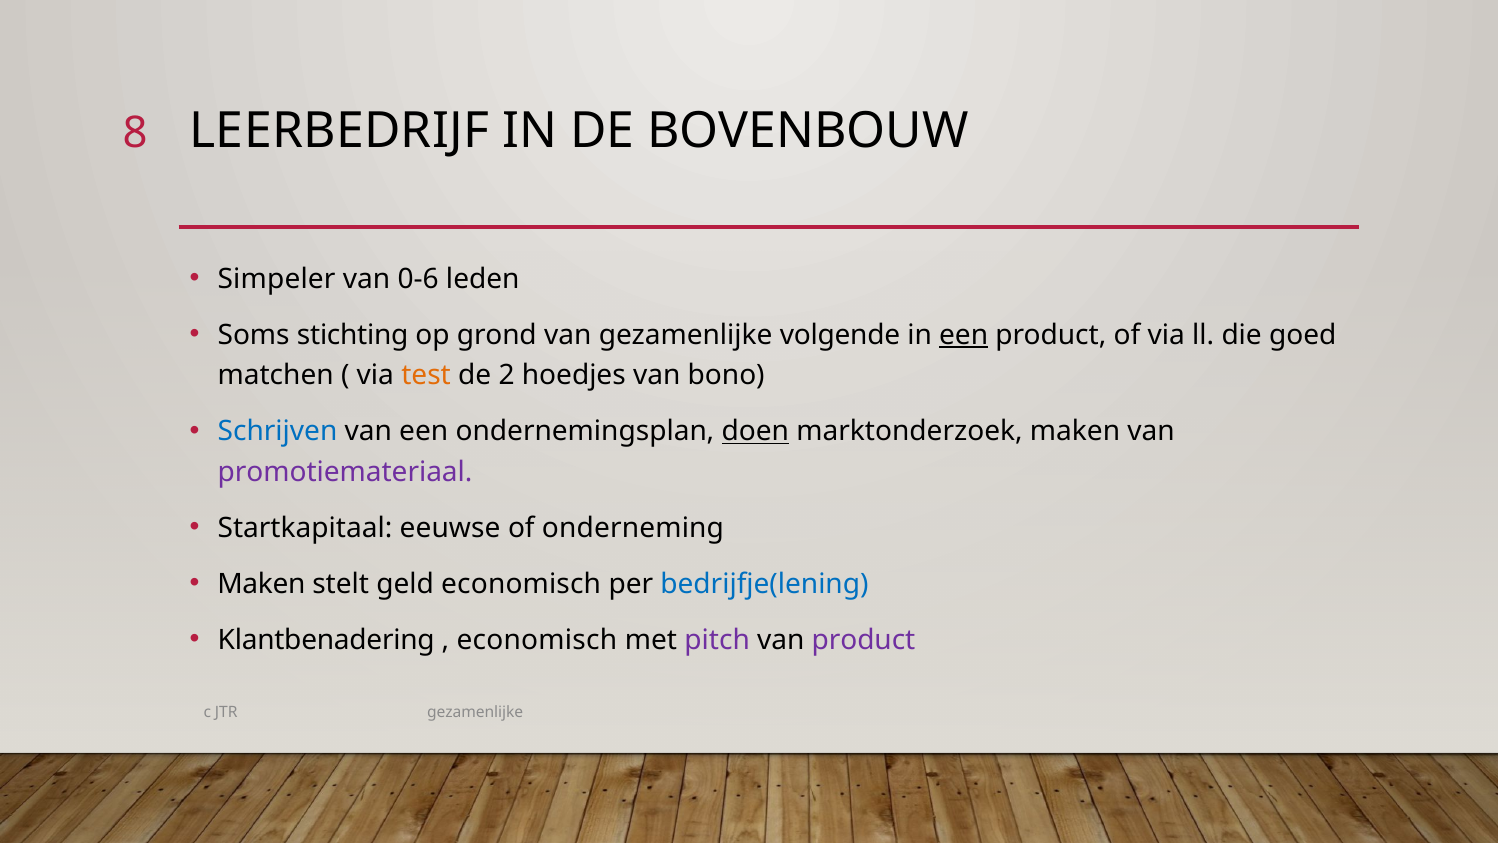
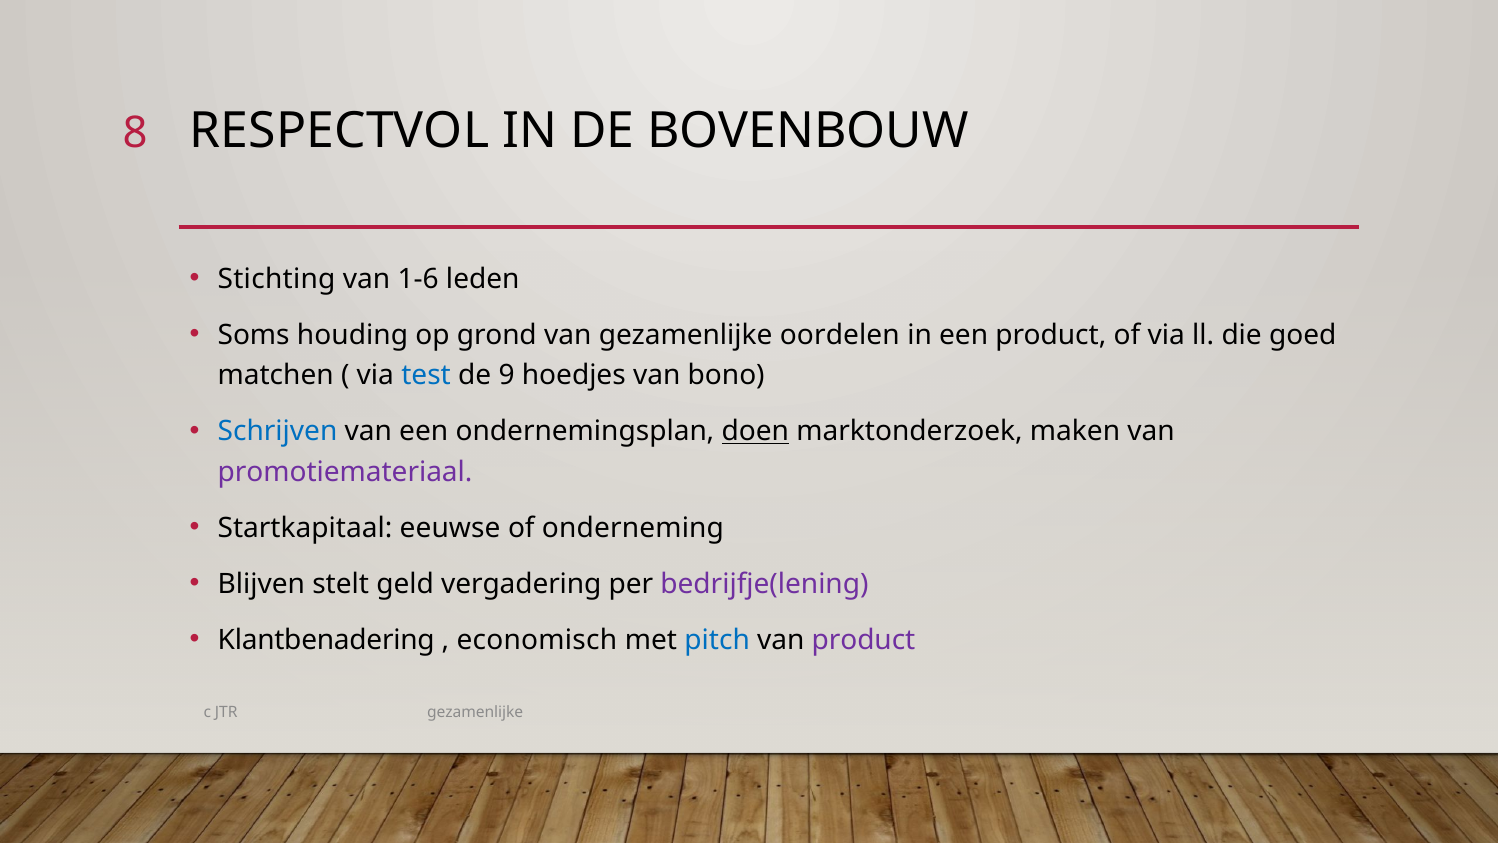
LEERBEDRIJF: LEERBEDRIJF -> RESPECTVOL
Simpeler: Simpeler -> Stichting
0-6: 0-6 -> 1-6
stichting: stichting -> houding
volgende: volgende -> oordelen
een at (964, 335) underline: present -> none
test colour: orange -> blue
2: 2 -> 9
Maken at (261, 584): Maken -> Blijven
geld economisch: economisch -> vergadering
bedrijfje(lening colour: blue -> purple
pitch colour: purple -> blue
